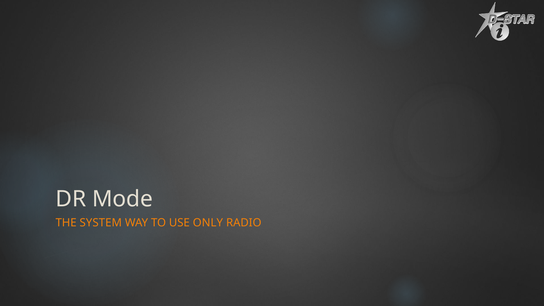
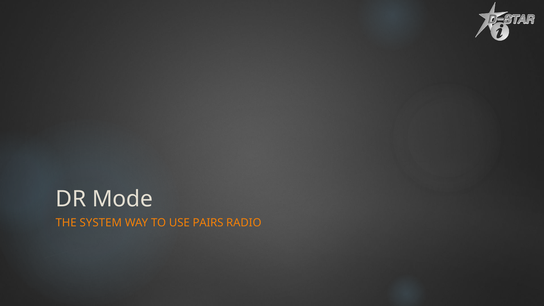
ONLY: ONLY -> PAIRS
